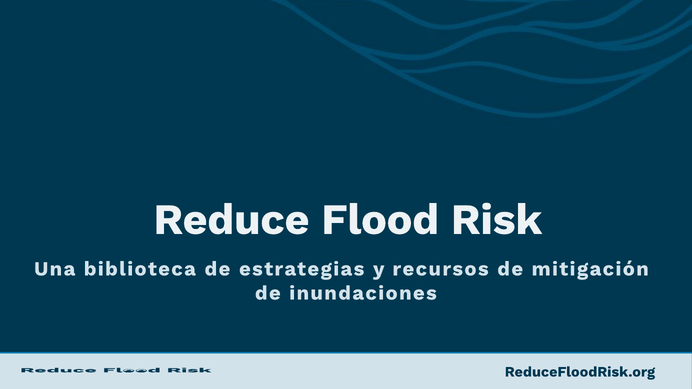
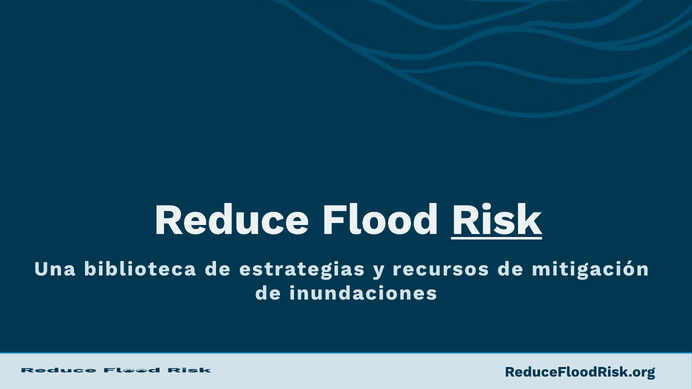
Risk underline: none -> present
